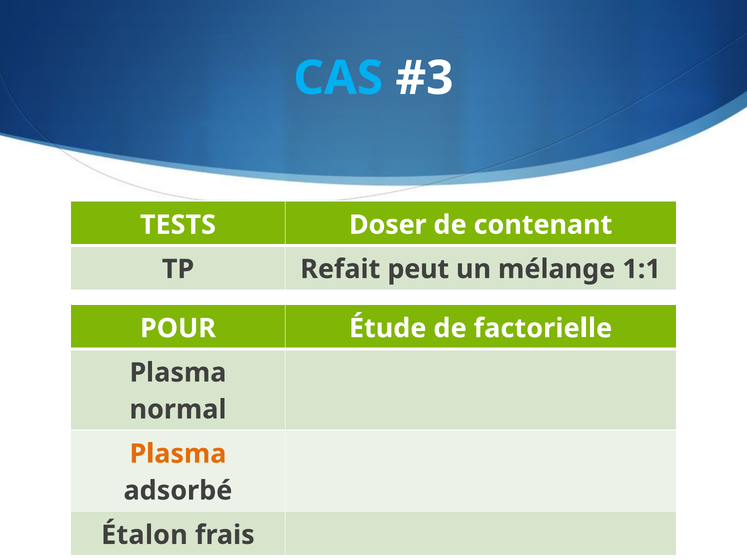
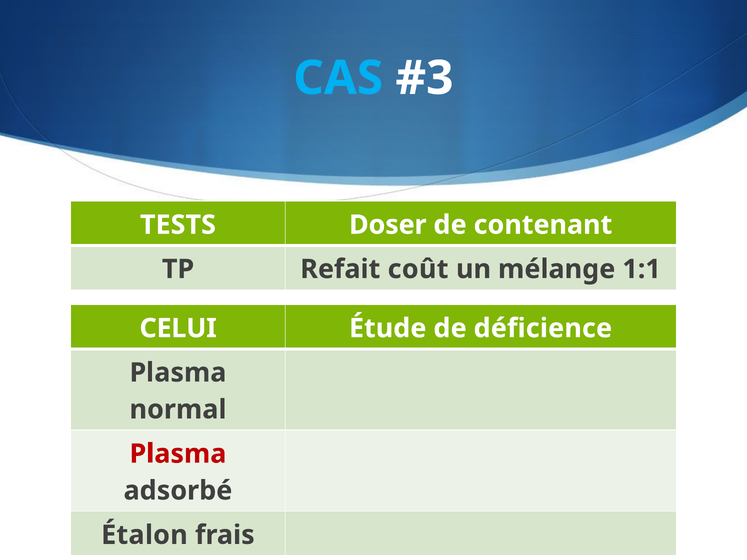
peut: peut -> coût
POUR: POUR -> CELUI
factorielle: factorielle -> déficience
Plasma at (178, 454) colour: orange -> red
